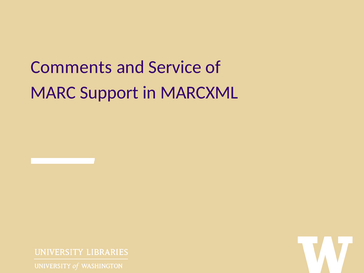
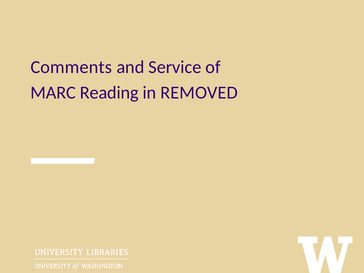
Support: Support -> Reading
MARCXML: MARCXML -> REMOVED
